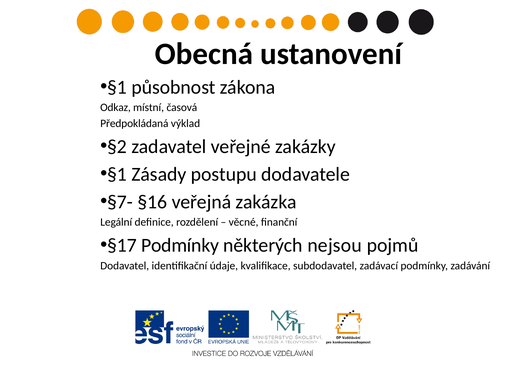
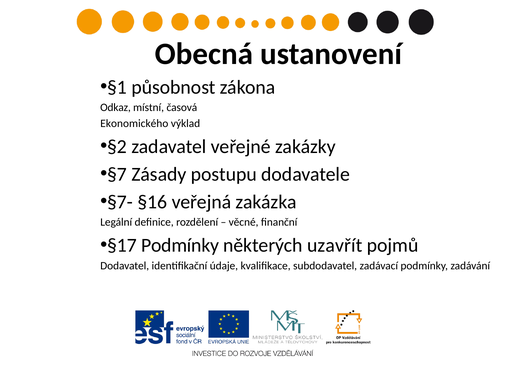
Předpokládaná: Předpokládaná -> Ekonomického
§1 at (117, 174): §1 -> §7
nejsou: nejsou -> uzavřít
